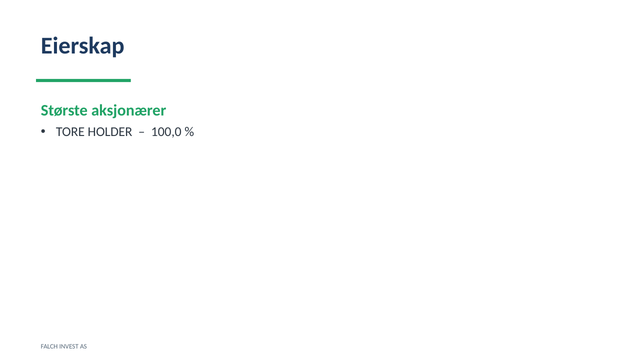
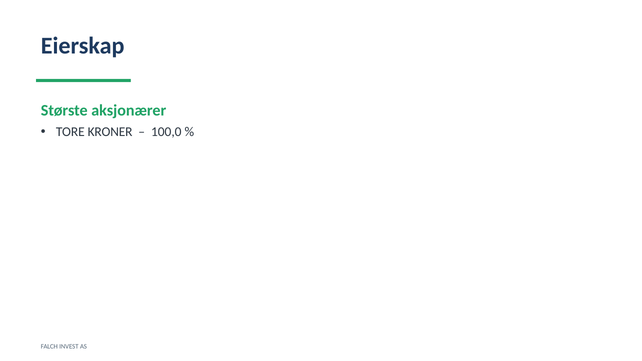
HOLDER: HOLDER -> KRONER
